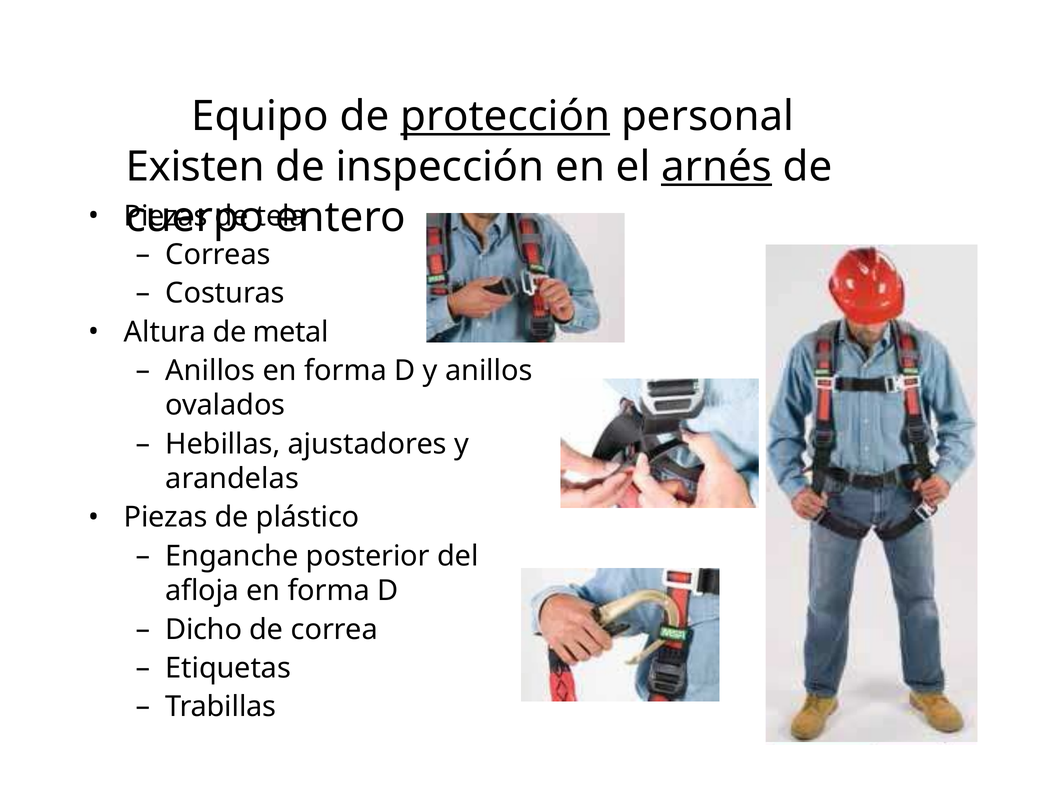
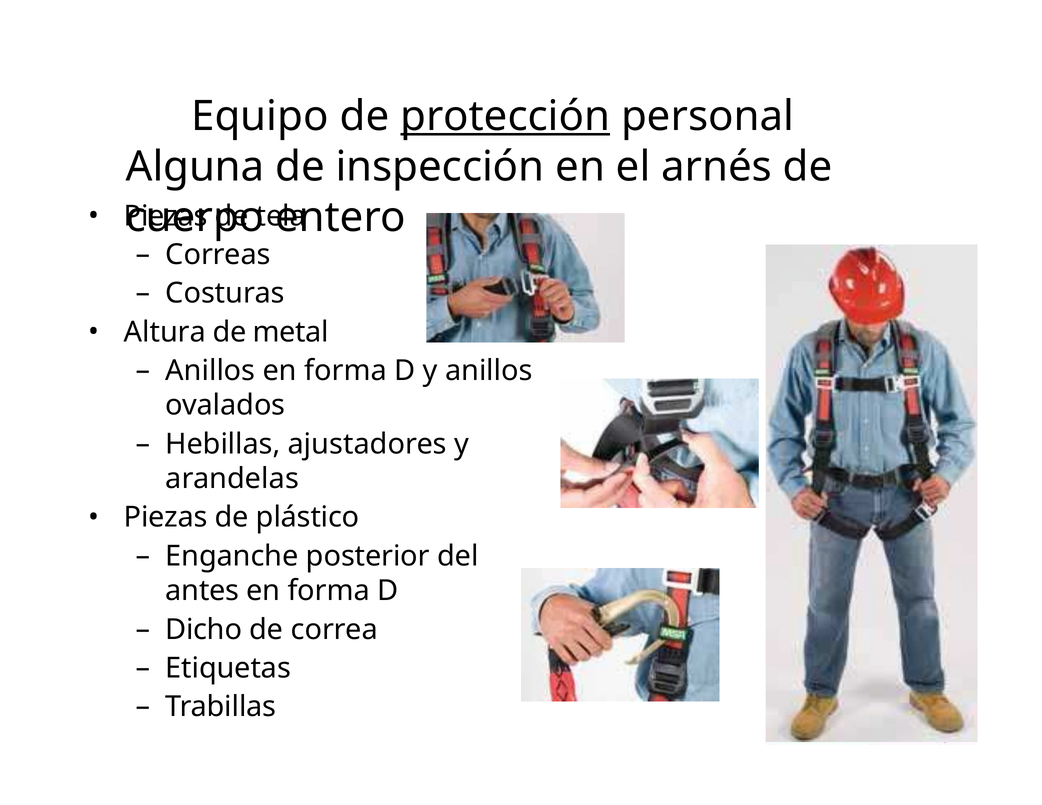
Existen: Existen -> Alguna
arnés underline: present -> none
afloja: afloja -> antes
